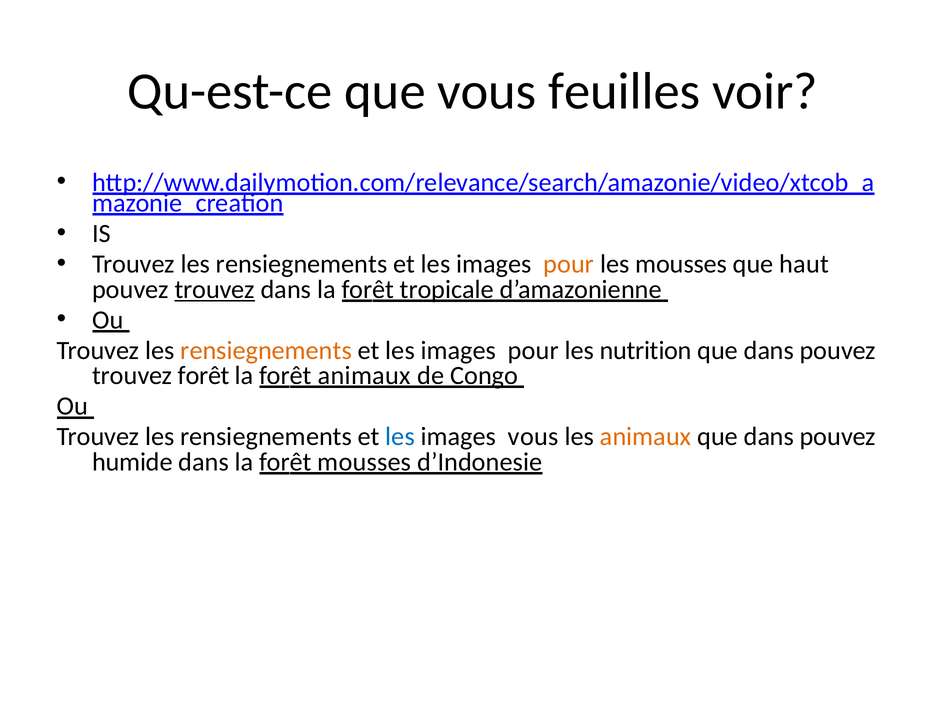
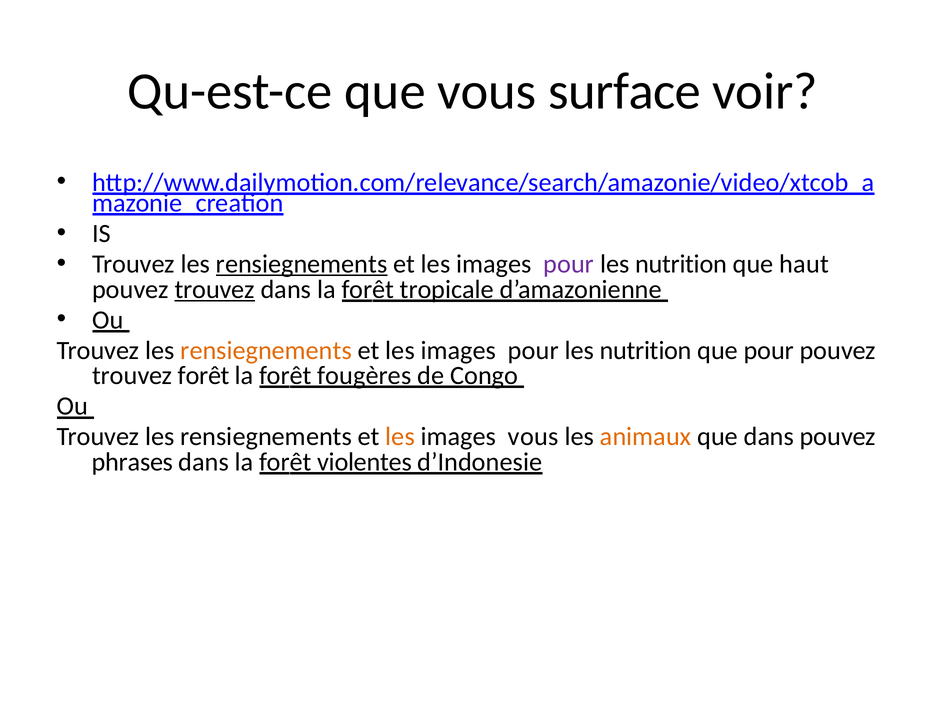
feuilles: feuilles -> surface
rensiegnements at (302, 264) underline: none -> present
pour at (569, 264) colour: orange -> purple
mousses at (681, 264): mousses -> nutrition
dans at (769, 350): dans -> pour
forêt animaux: animaux -> fougères
les at (400, 436) colour: blue -> orange
humide: humide -> phrases
forêt mousses: mousses -> violentes
